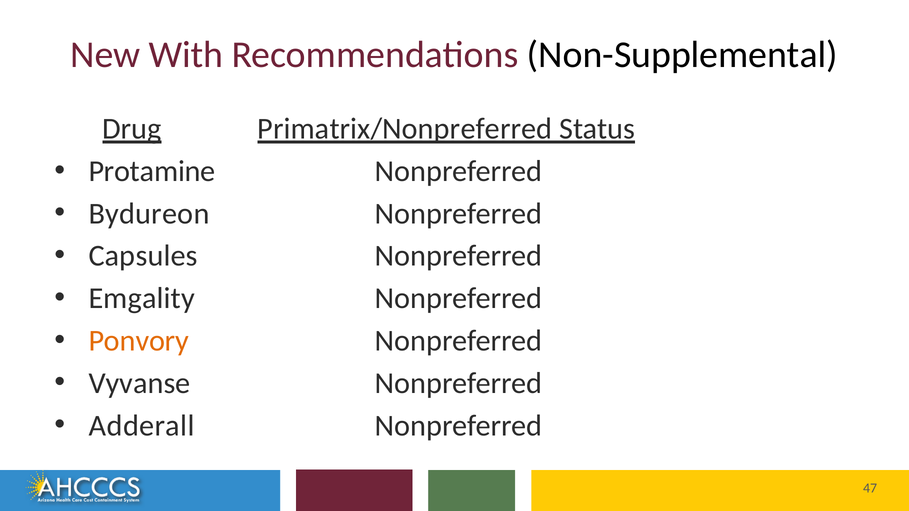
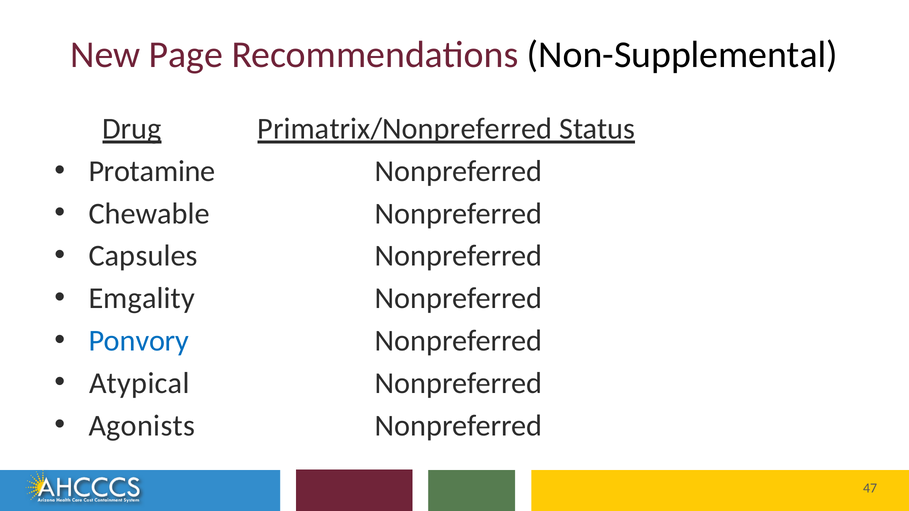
With: With -> Page
Bydureon: Bydureon -> Chewable
Ponvory colour: orange -> blue
Vyvanse: Vyvanse -> Atypical
Adderall: Adderall -> Agonists
